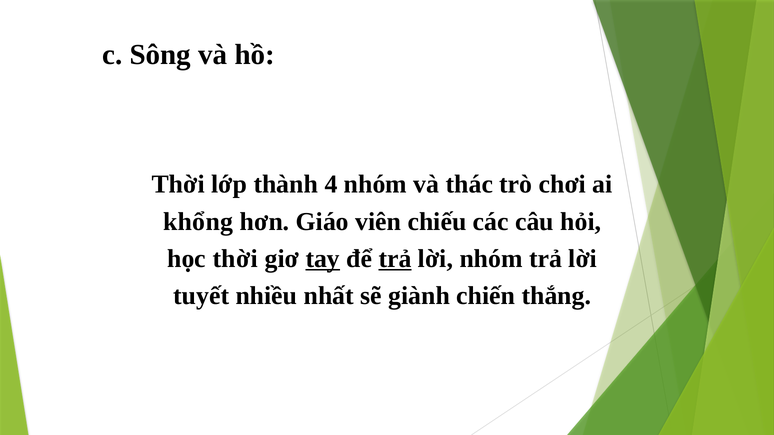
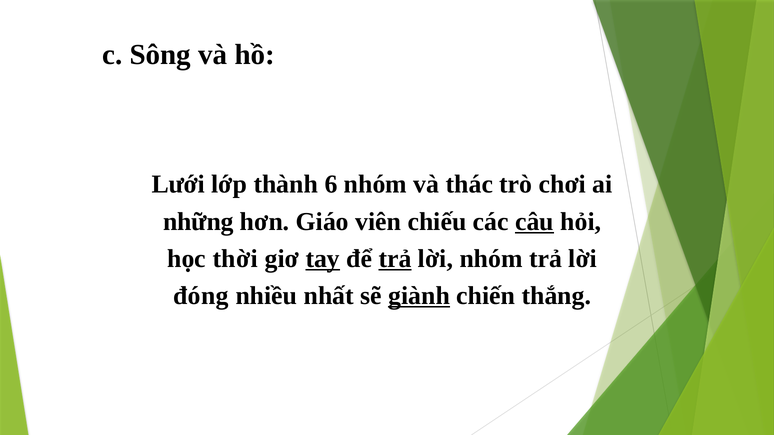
Thời at (178, 185): Thời -> Lưới
4: 4 -> 6
khổng: khổng -> những
câu underline: none -> present
tuyết: tuyết -> đóng
giành underline: none -> present
